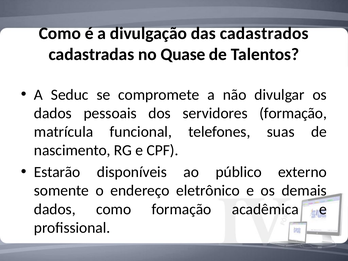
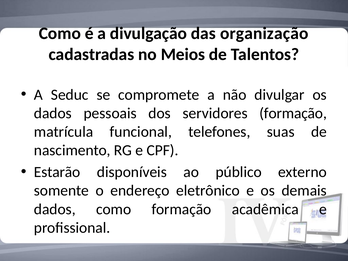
cadastrados: cadastrados -> organização
Quase: Quase -> Meios
